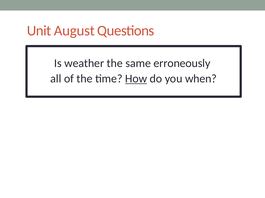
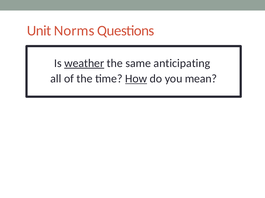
August: August -> Norms
weather underline: none -> present
erroneously: erroneously -> anticipating
when: when -> mean
